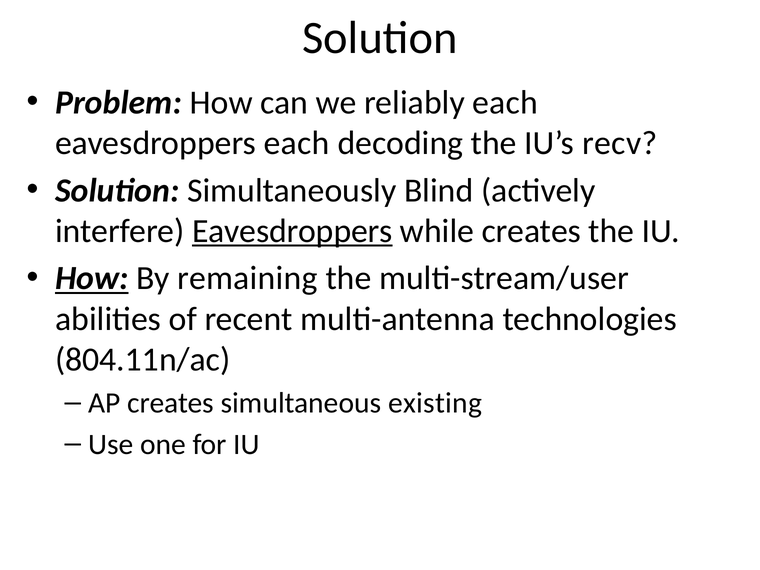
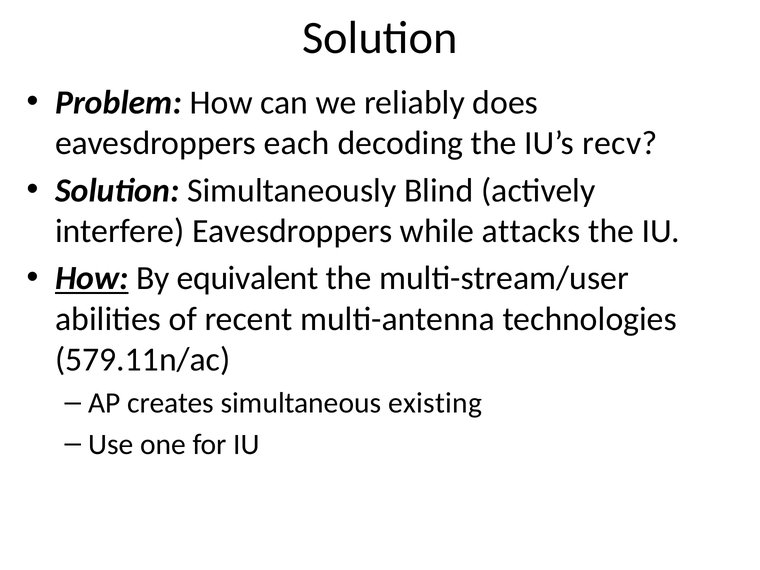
reliably each: each -> does
Eavesdroppers at (292, 231) underline: present -> none
while creates: creates -> attacks
remaining: remaining -> equivalent
804.11n/ac: 804.11n/ac -> 579.11n/ac
